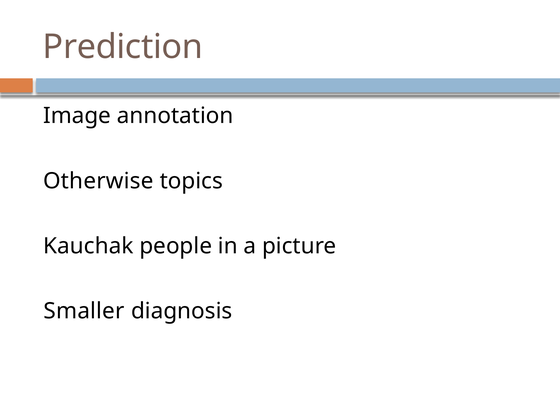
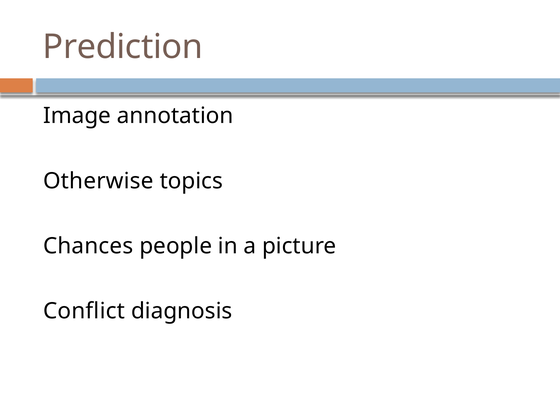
Kauchak: Kauchak -> Chances
Smaller: Smaller -> Conflict
